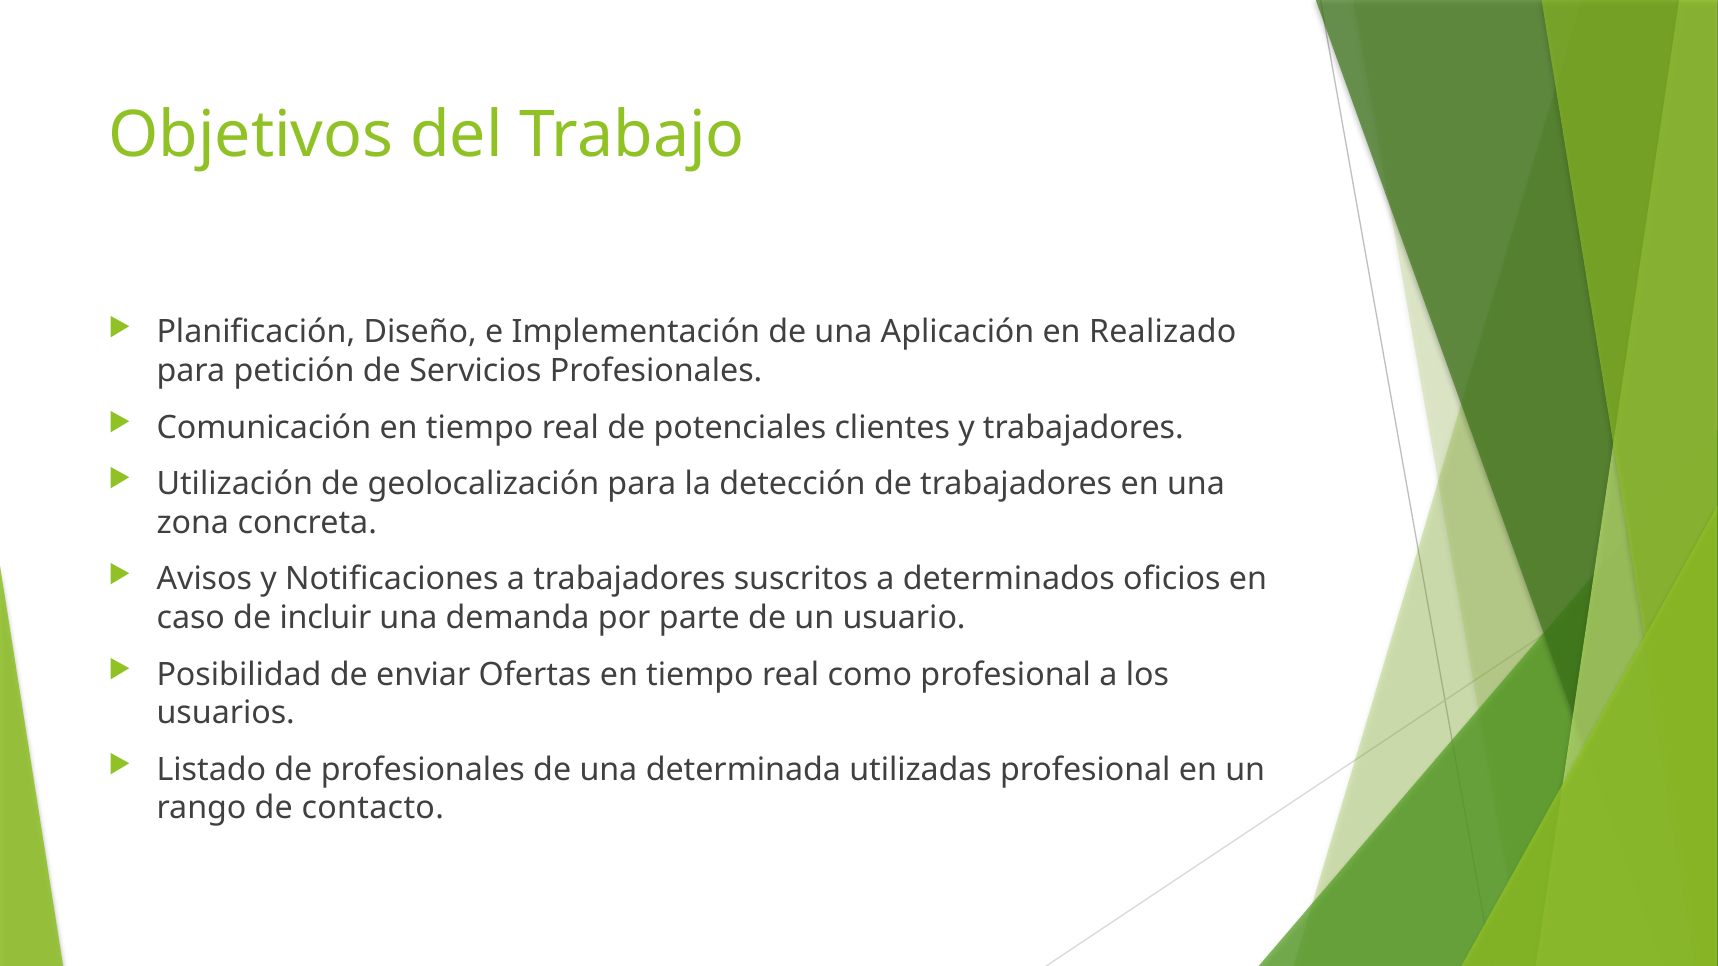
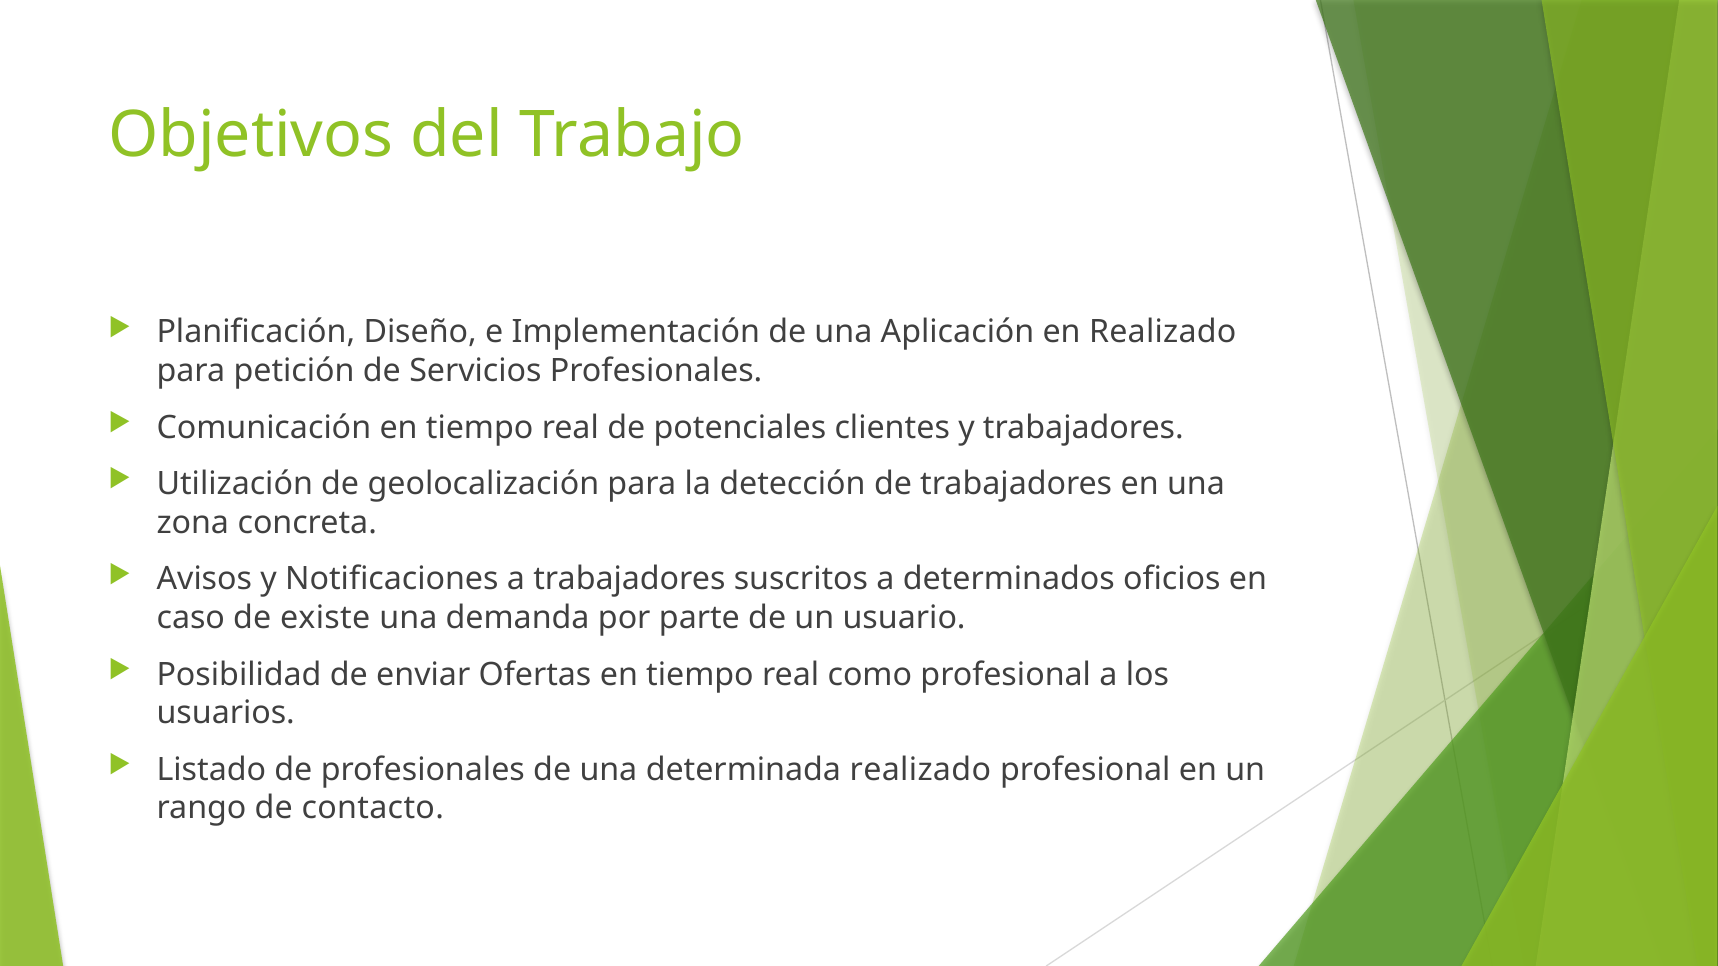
incluir: incluir -> existe
determinada utilizadas: utilizadas -> realizado
